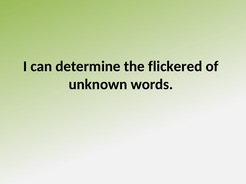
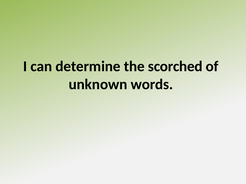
flickered: flickered -> scorched
